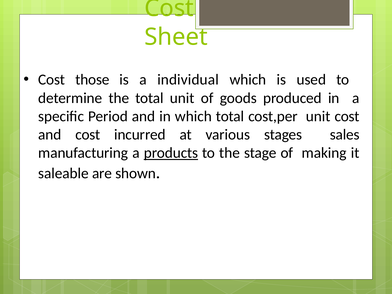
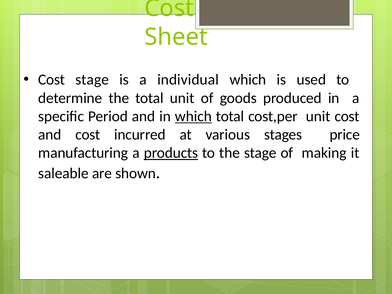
Cost those: those -> stage
which at (193, 116) underline: none -> present
sales: sales -> price
